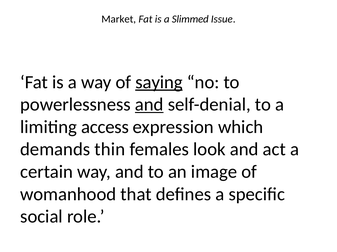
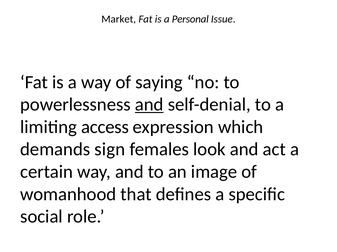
Slimmed: Slimmed -> Personal
saying underline: present -> none
thin: thin -> sign
